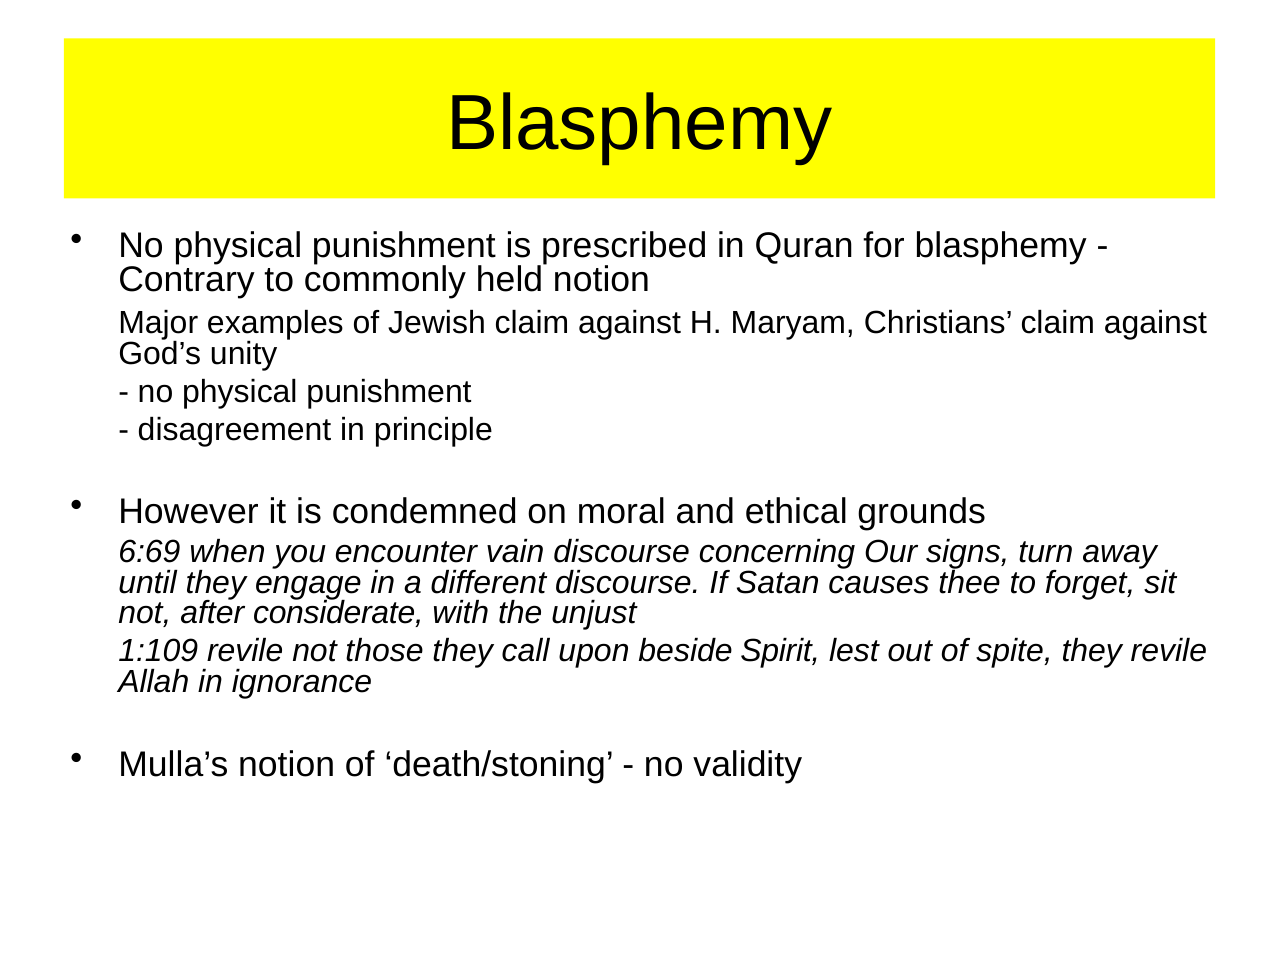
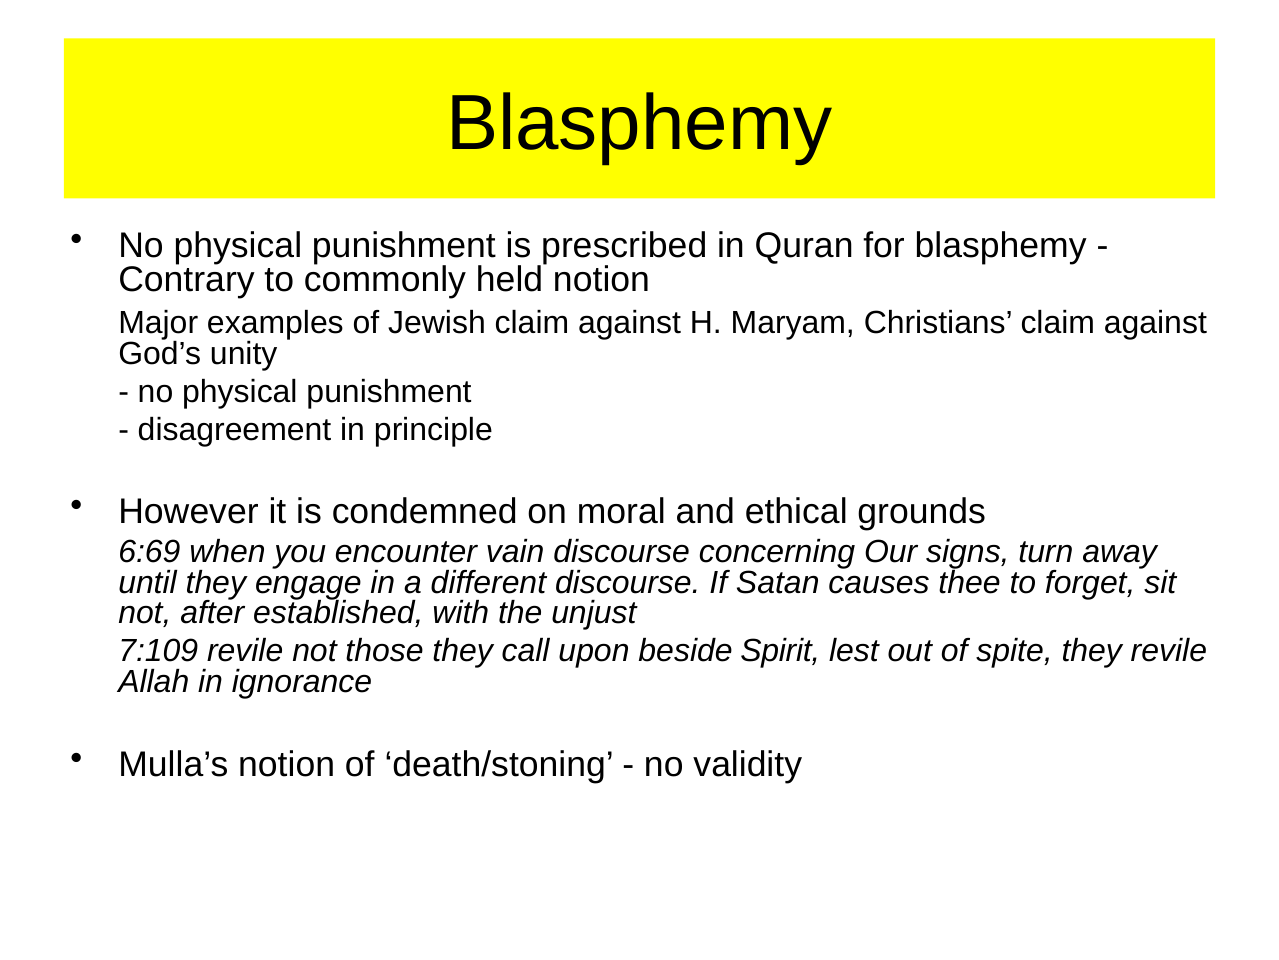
considerate: considerate -> established
1:109: 1:109 -> 7:109
